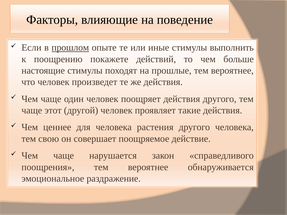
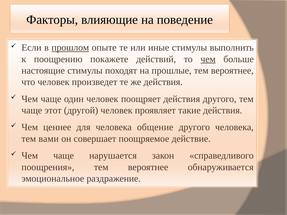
чем at (208, 59) underline: none -> present
растения: растения -> общение
свою: свою -> вами
